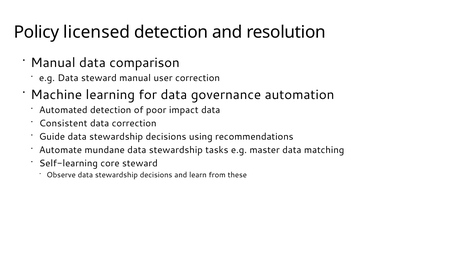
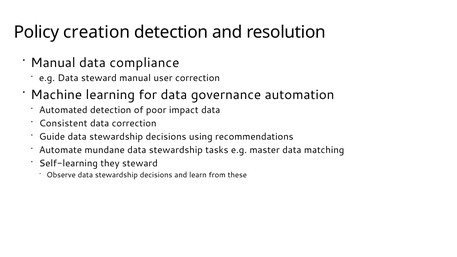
licensed: licensed -> creation
comparison: comparison -> compliance
core: core -> they
